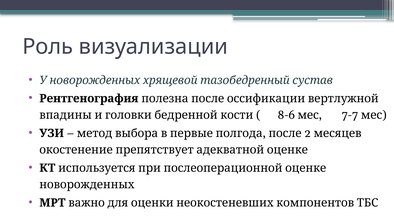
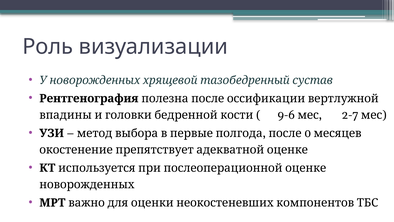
8-6: 8-6 -> 9-6
7-7: 7-7 -> 2-7
2: 2 -> 0
